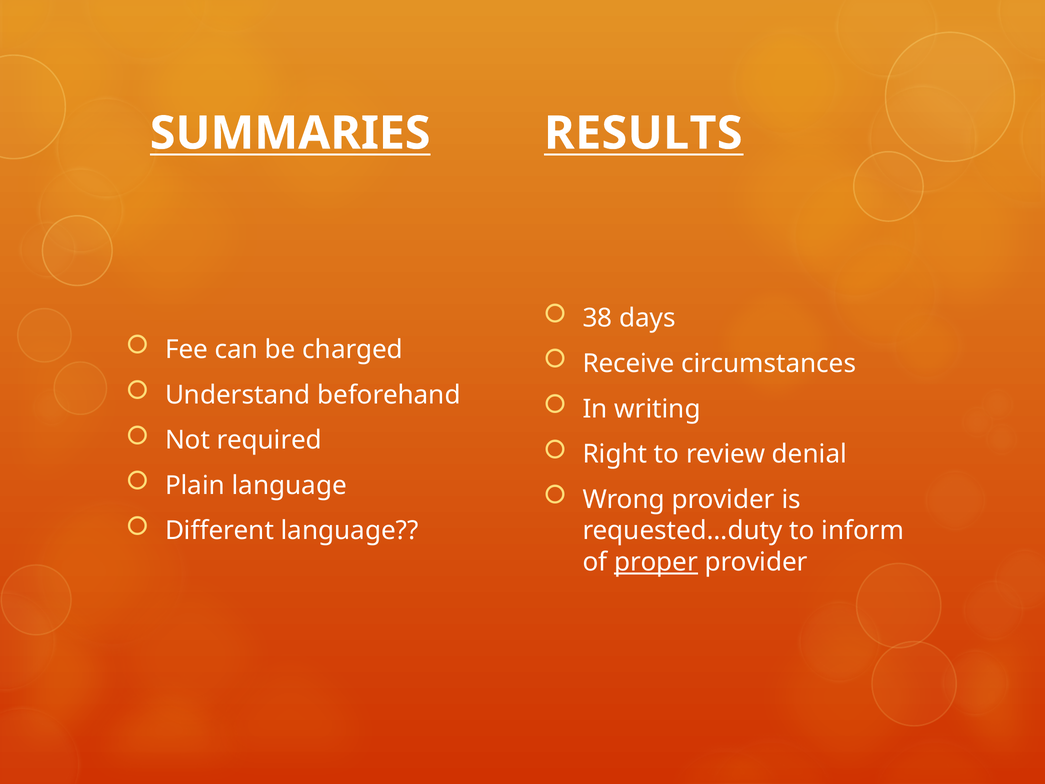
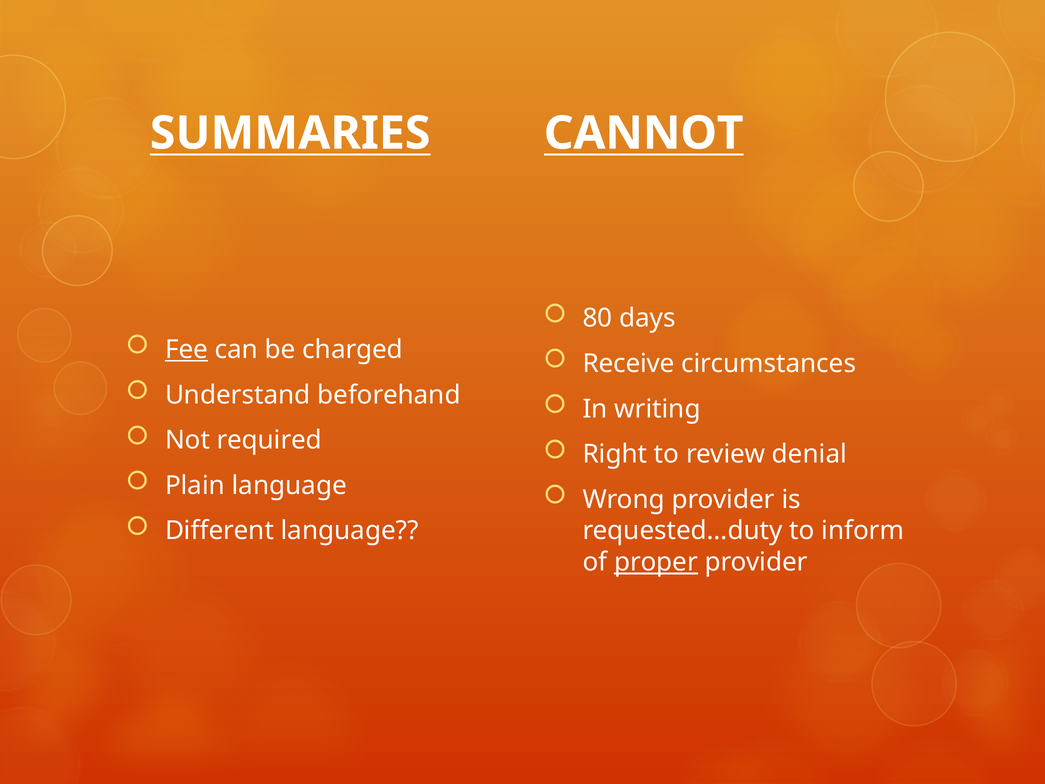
RESULTS: RESULTS -> CANNOT
38: 38 -> 80
Fee underline: none -> present
